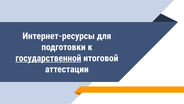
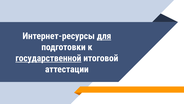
для underline: none -> present
